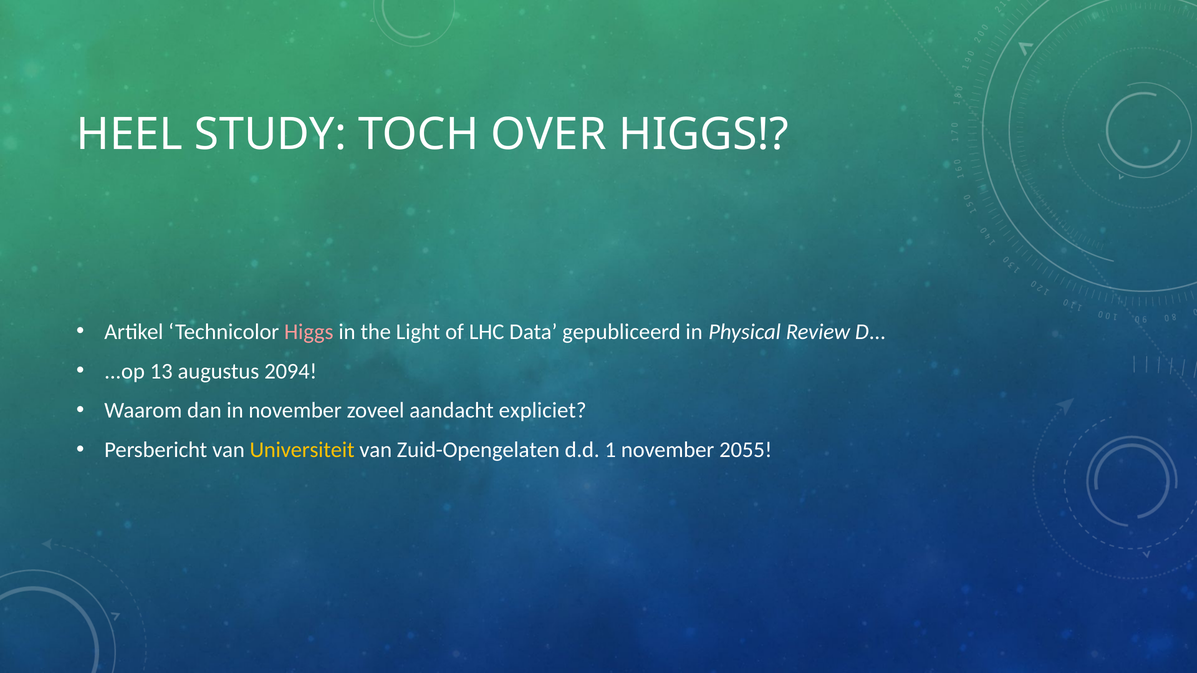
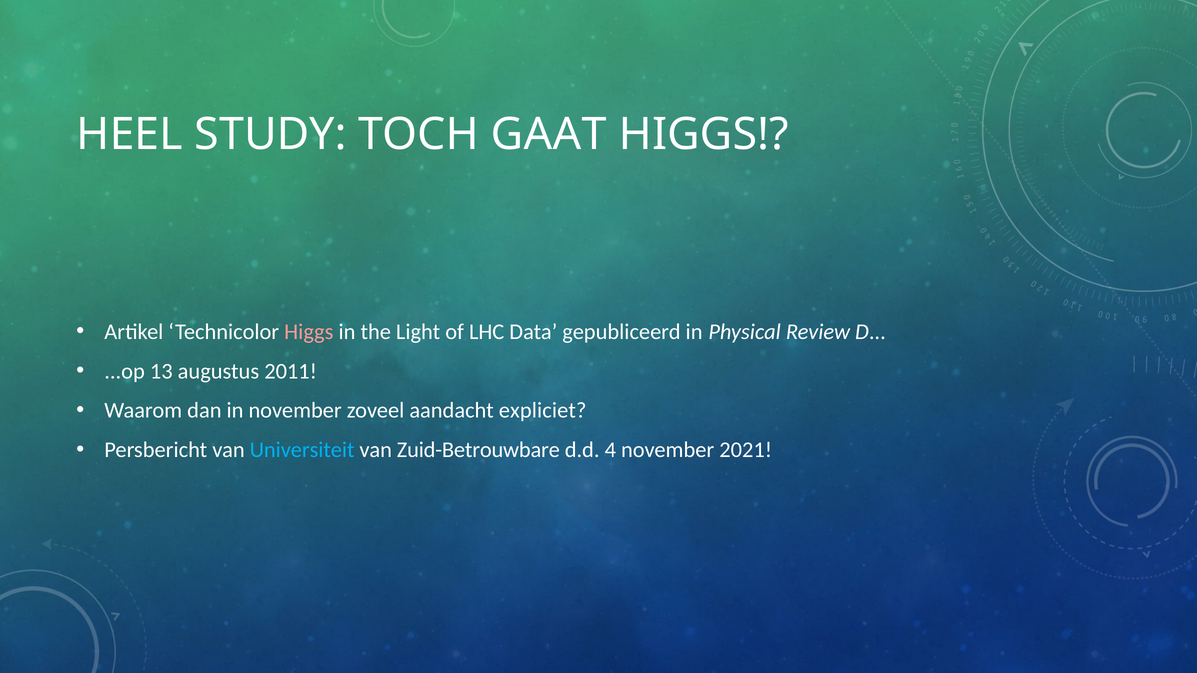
OVER: OVER -> GAAT
2094: 2094 -> 2011
Universiteit colour: yellow -> light blue
Zuid-Opengelaten: Zuid-Opengelaten -> Zuid-Betrouwbare
1: 1 -> 4
2055: 2055 -> 2021
